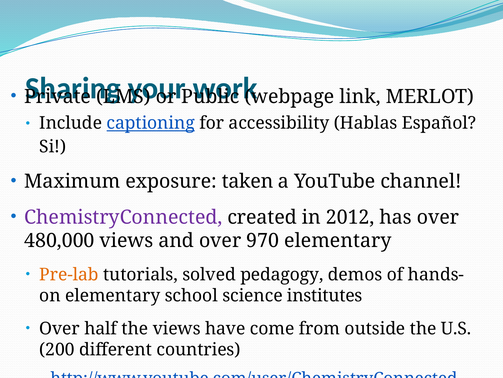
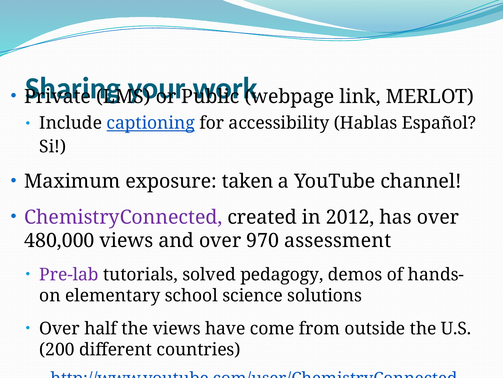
970 elementary: elementary -> assessment
Pre-lab colour: orange -> purple
institutes: institutes -> solutions
